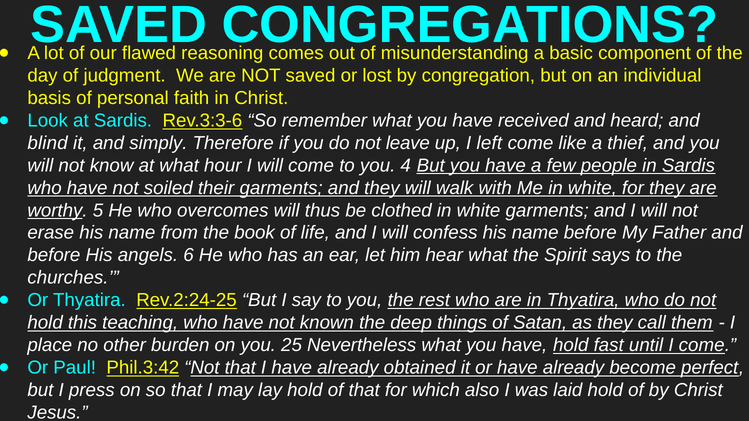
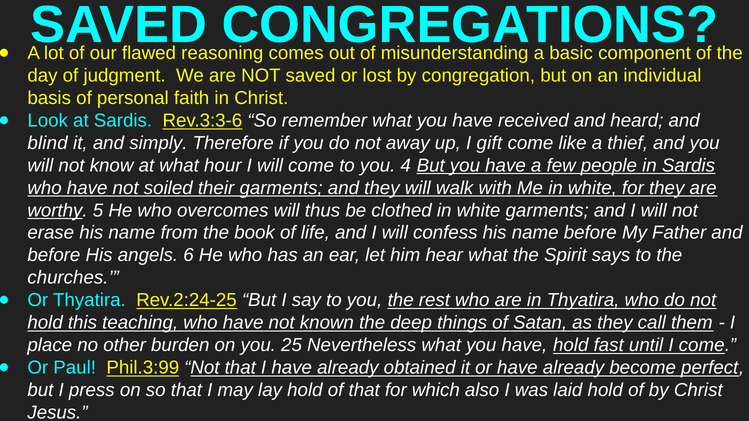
leave: leave -> away
left: left -> gift
Phil.3:42: Phil.3:42 -> Phil.3:99
